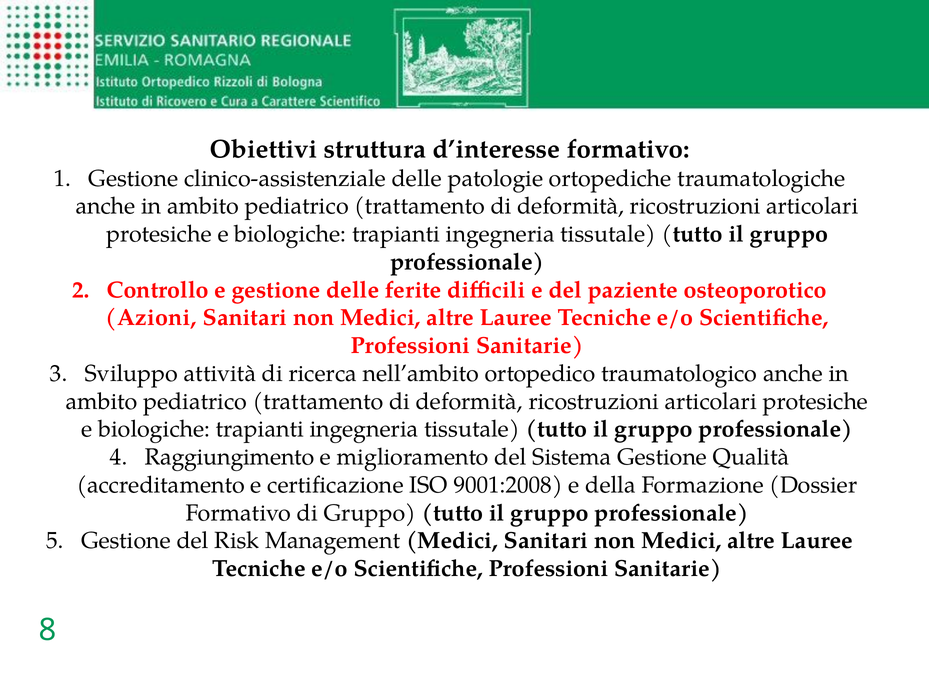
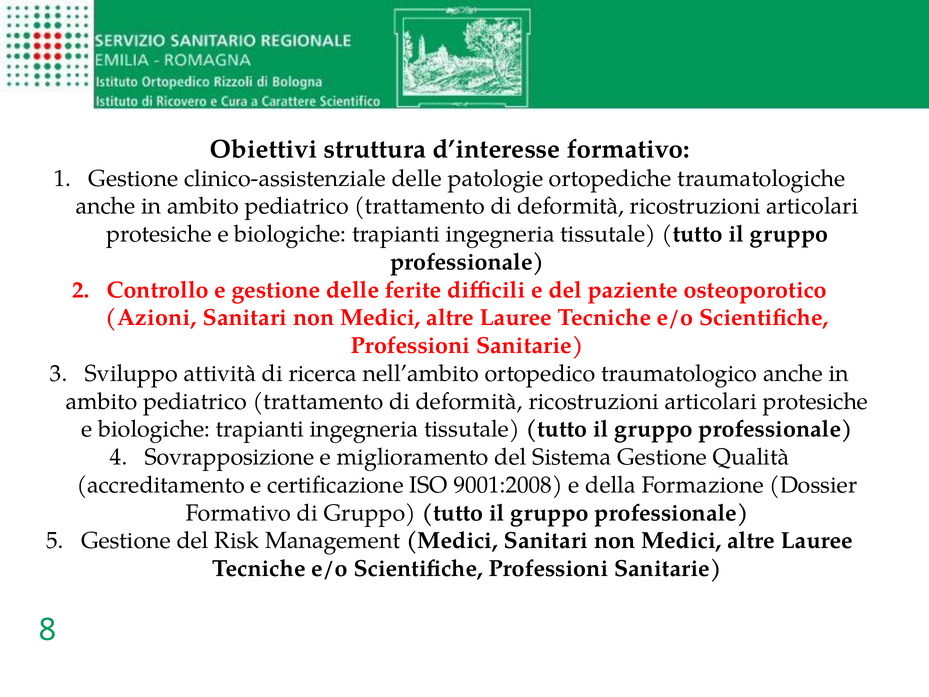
Raggiungimento: Raggiungimento -> Sovrapposizione
